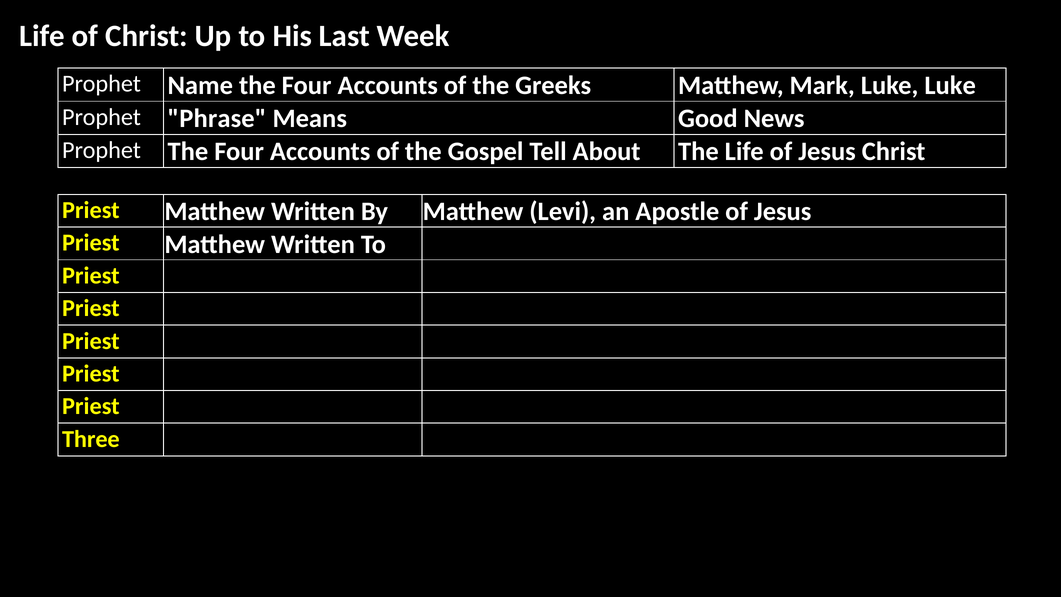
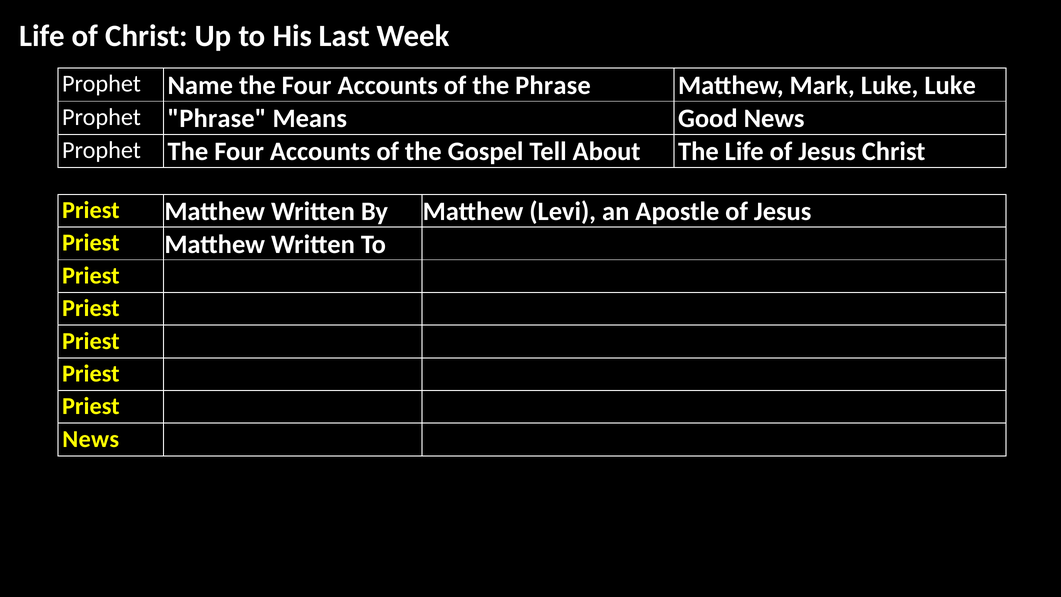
the Greeks: Greeks -> Phrase
Three at (91, 439): Three -> News
